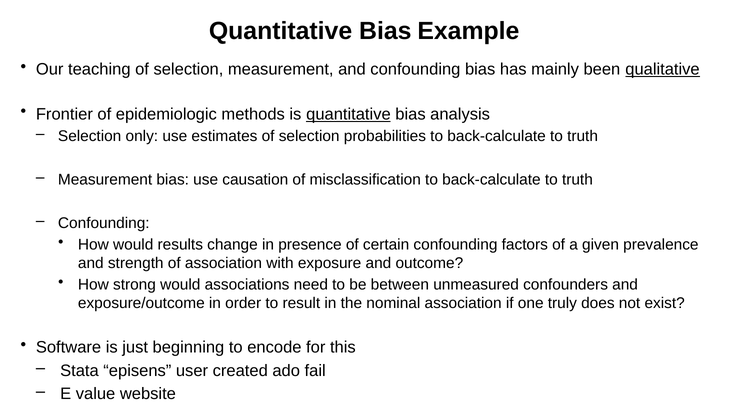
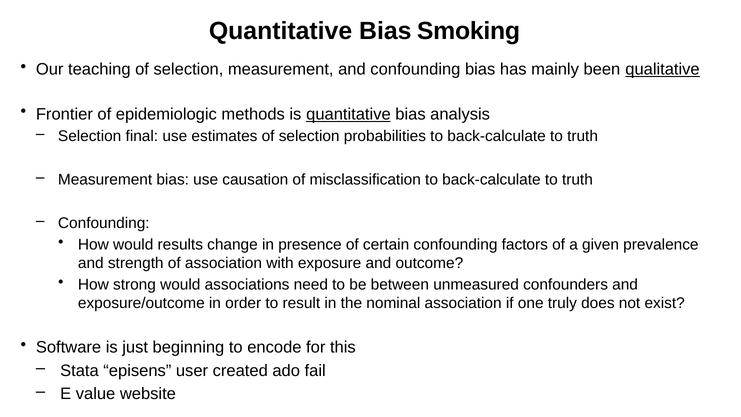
Example: Example -> Smoking
only: only -> final
